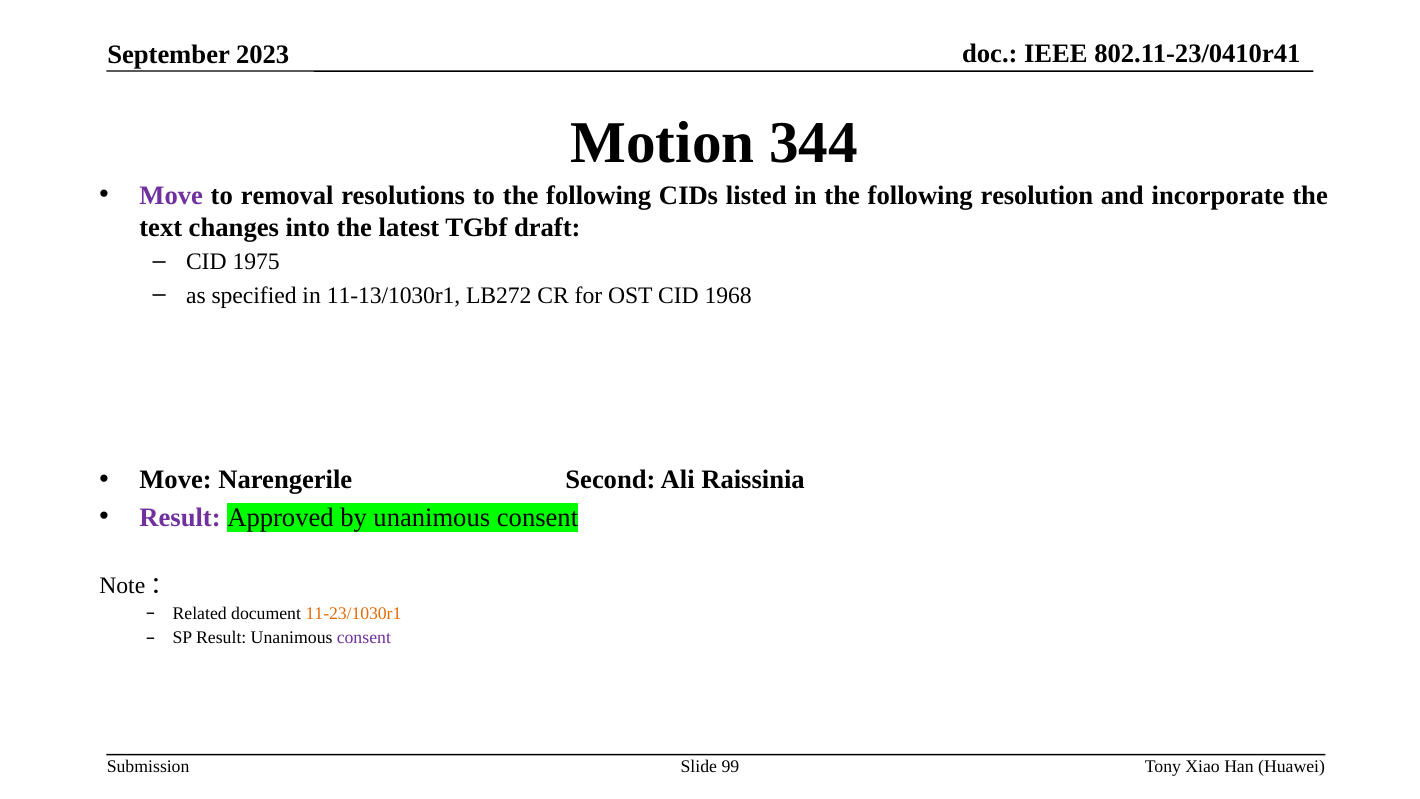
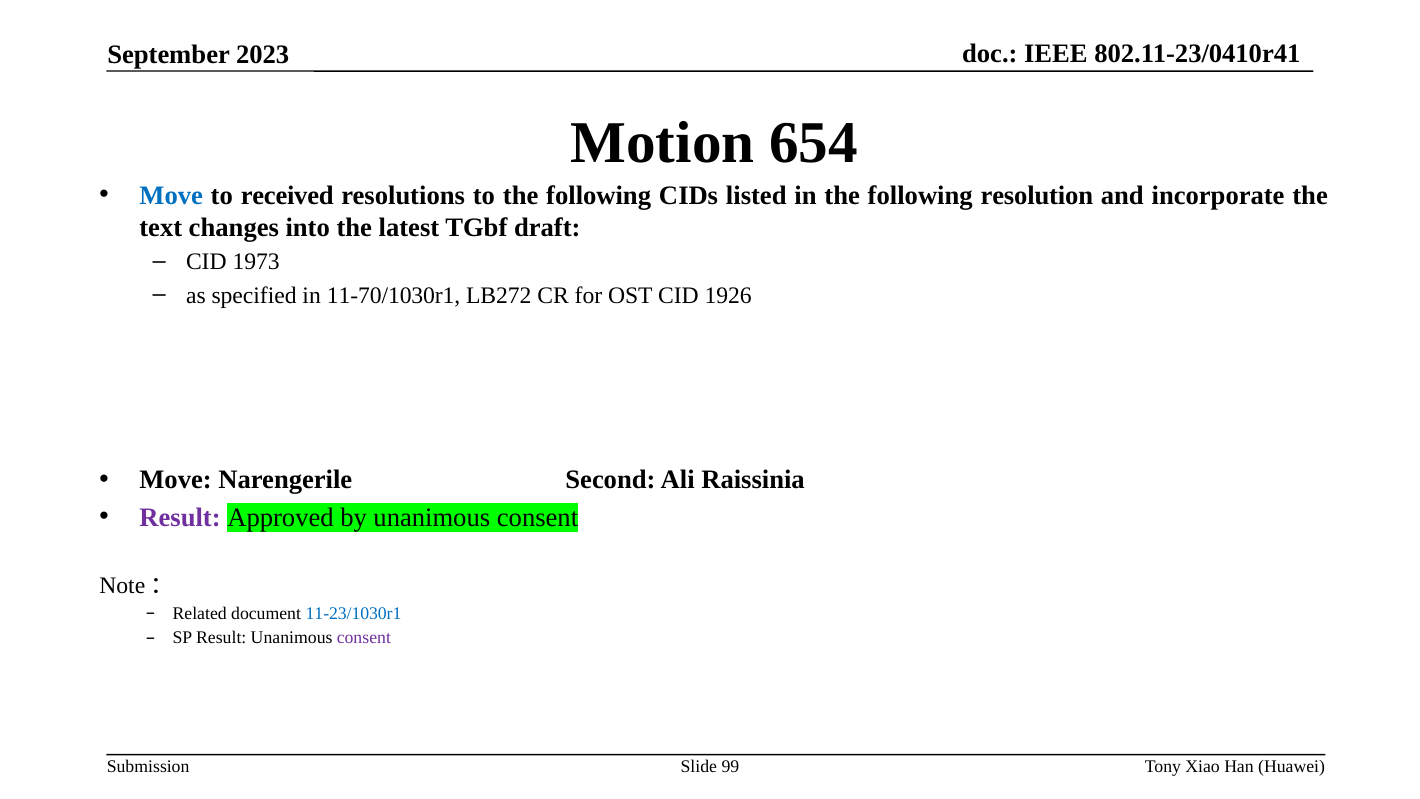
344: 344 -> 654
Move at (171, 195) colour: purple -> blue
removal: removal -> received
1975: 1975 -> 1973
11-13/1030r1: 11-13/1030r1 -> 11-70/1030r1
1968: 1968 -> 1926
11-23/1030r1 colour: orange -> blue
